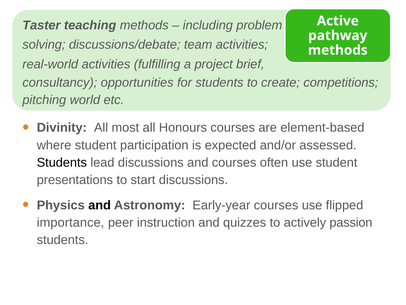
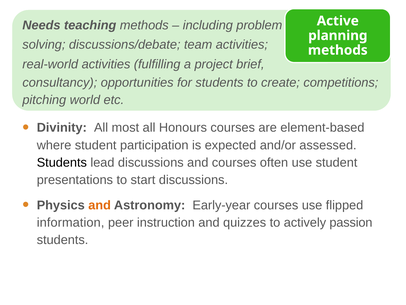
Taster: Taster -> Needs
pathway: pathway -> planning
and at (100, 205) colour: black -> orange
importance: importance -> information
